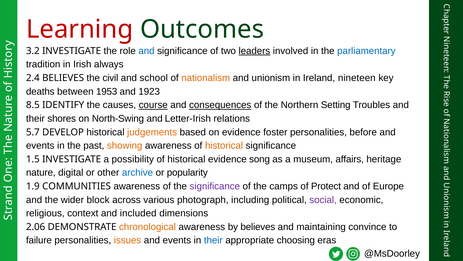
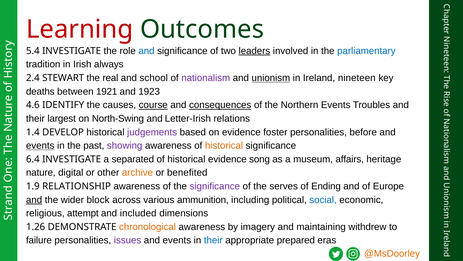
3.2: 3.2 -> 5.4
2.4 BELIEVES: BELIEVES -> STEWART
civil: civil -> real
nationalism colour: orange -> purple
unionism underline: none -> present
1953: 1953 -> 1921
8.5: 8.5 -> 4.6
Northern Setting: Setting -> Events
shores: shores -> largest
5.7: 5.7 -> 1.4
judgements colour: orange -> purple
events at (40, 145) underline: none -> present
showing colour: orange -> purple
1.5: 1.5 -> 6.4
possibility: possibility -> separated
archive colour: blue -> orange
popularity: popularity -> benefited
COMMUNITIES: COMMUNITIES -> RELATIONSHIP
camps: camps -> serves
Protect: Protect -> Ending
and at (34, 199) underline: none -> present
photograph: photograph -> ammunition
social colour: purple -> blue
context: context -> attempt
2.06: 2.06 -> 1.26
by believes: believes -> imagery
convince: convince -> withdrew
issues colour: orange -> purple
choosing: choosing -> prepared
@MsDoorley colour: black -> orange
